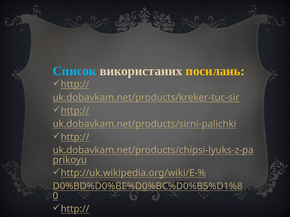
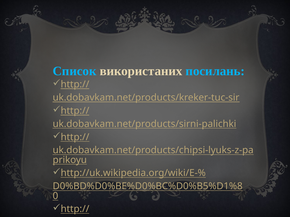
посилань colour: yellow -> light blue
